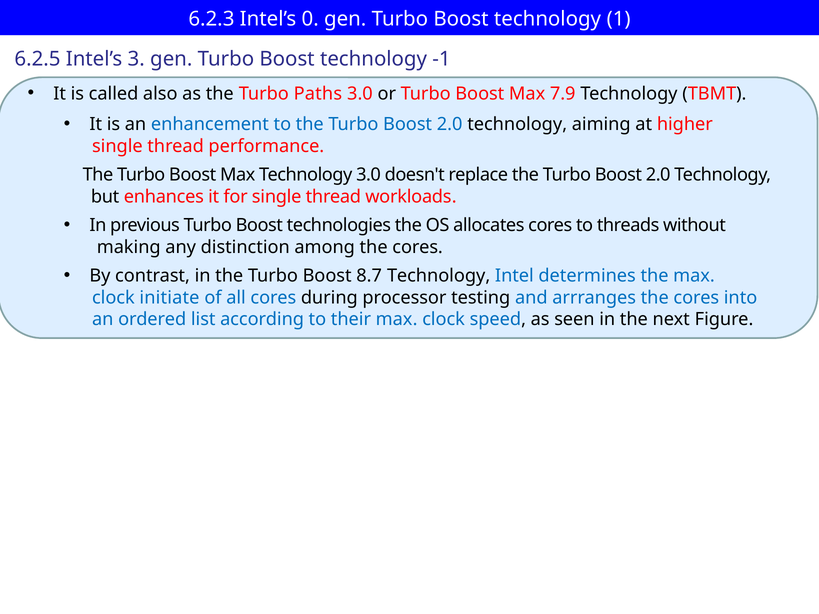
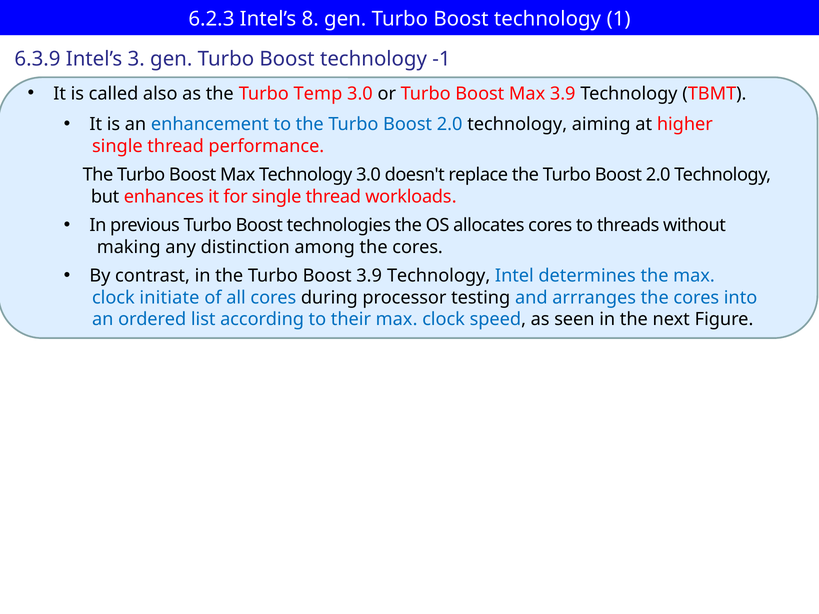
0: 0 -> 8
6.2.5: 6.2.5 -> 6.3.9
Paths: Paths -> Temp
Max 7.9: 7.9 -> 3.9
Boost 8.7: 8.7 -> 3.9
